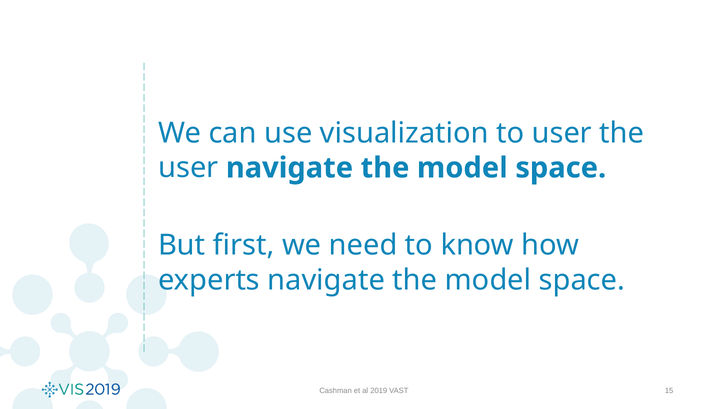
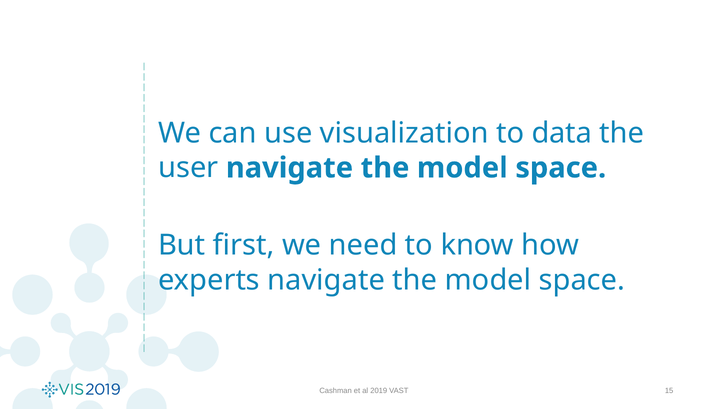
to user: user -> data
